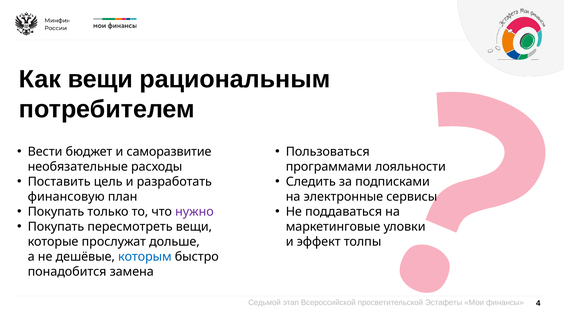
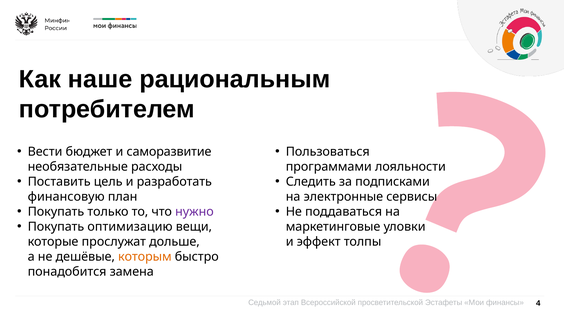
Как вещи: вещи -> наше
пересмотреть: пересмотреть -> оптимизацию
которым colour: blue -> orange
